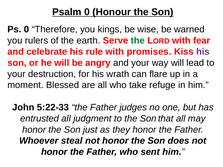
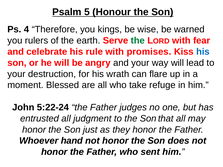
Psalm 0: 0 -> 5
Ps 0: 0 -> 4
his at (203, 52) colour: purple -> blue
5:22-33: 5:22-33 -> 5:22-24
steal: steal -> hand
